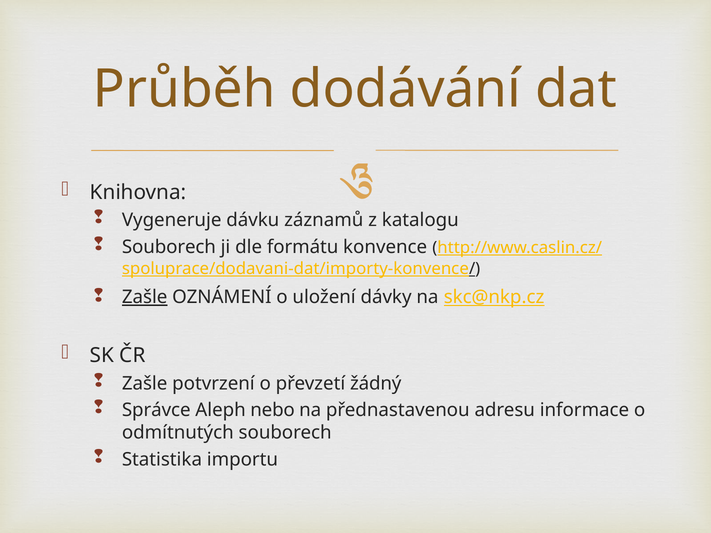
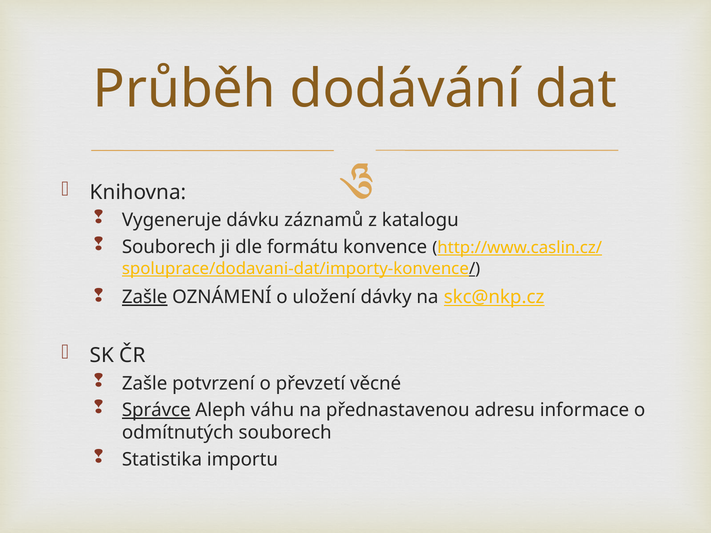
žádný: žádný -> věcné
Správce underline: none -> present
nebo: nebo -> váhu
